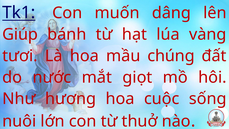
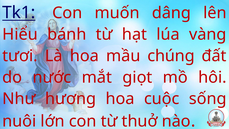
Giúp: Giúp -> Hiểu
